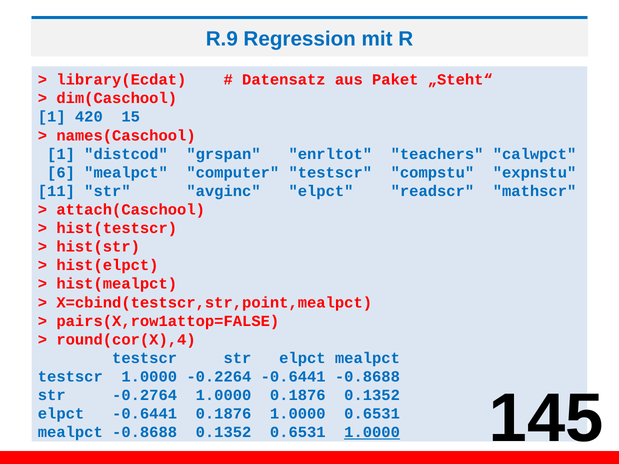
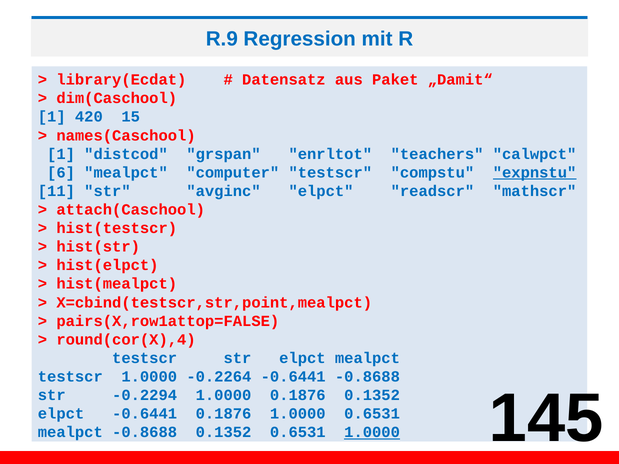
„Steht“: „Steht“ -> „Damit“
expnstu underline: none -> present
-0.2764: -0.2764 -> -0.2294
